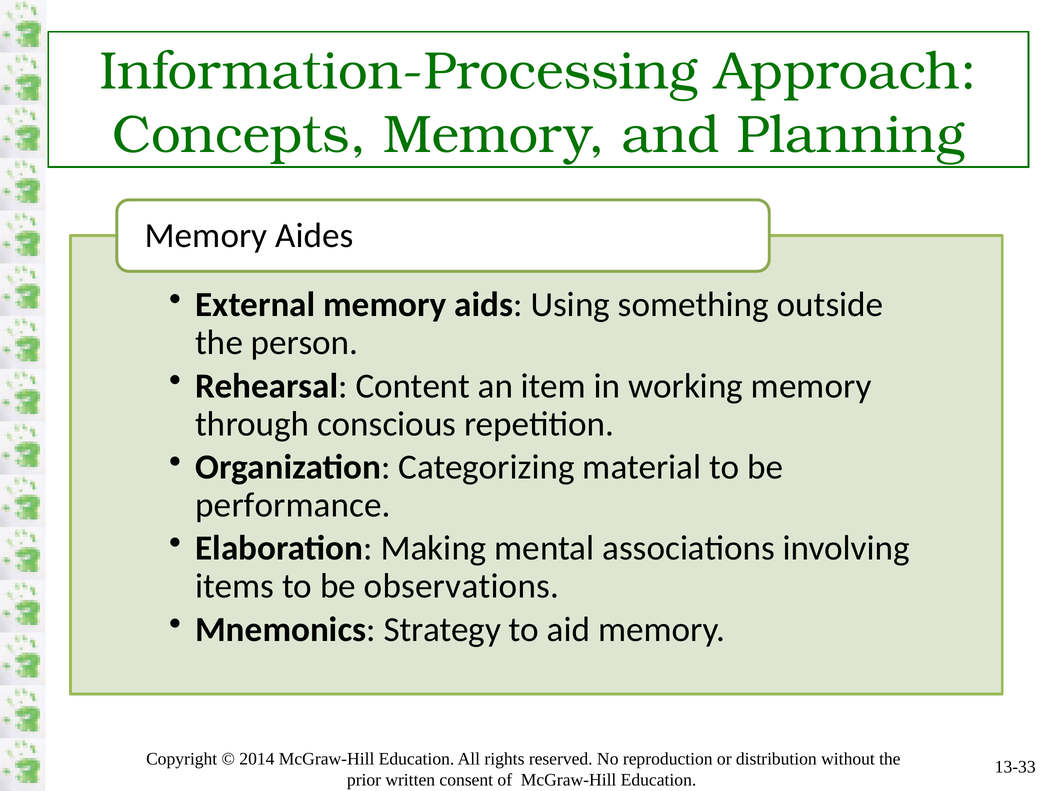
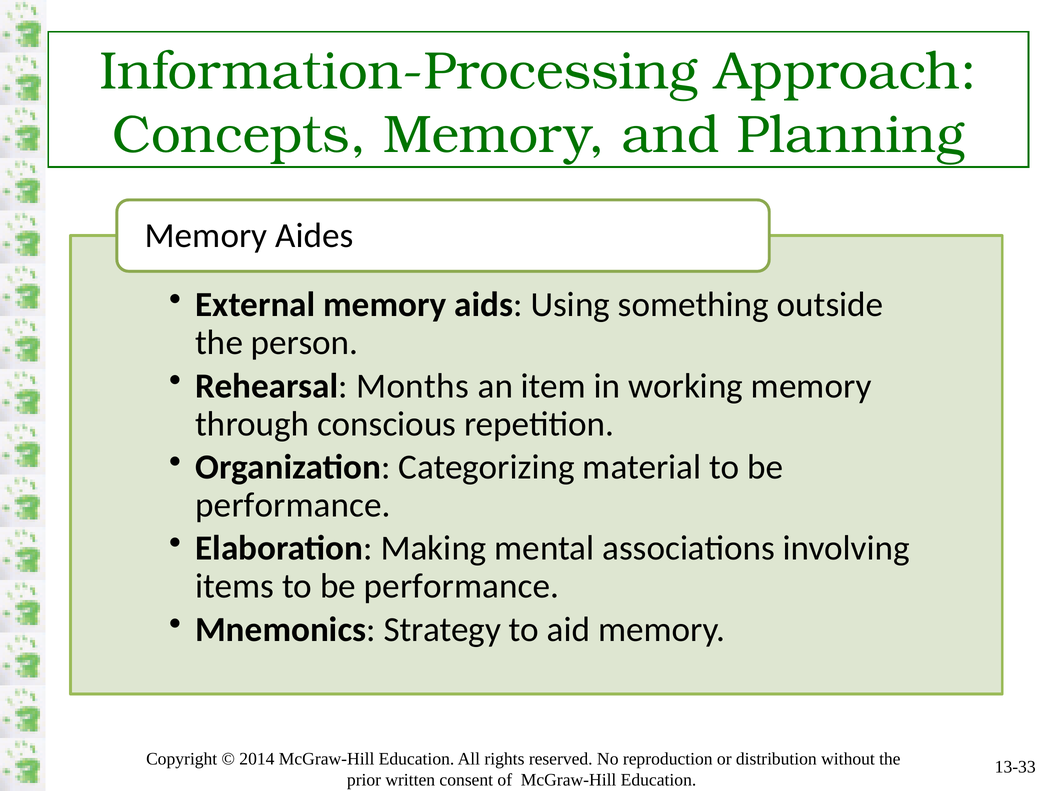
Content: Content -> Months
items to be observations: observations -> performance
